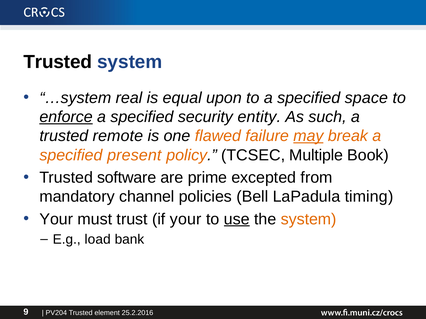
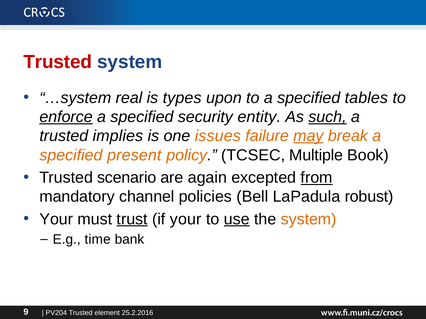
Trusted at (58, 62) colour: black -> red
equal: equal -> types
space: space -> tables
such underline: none -> present
remote: remote -> implies
flawed: flawed -> issues
software: software -> scenario
prime: prime -> again
from underline: none -> present
timing: timing -> robust
trust underline: none -> present
load: load -> time
